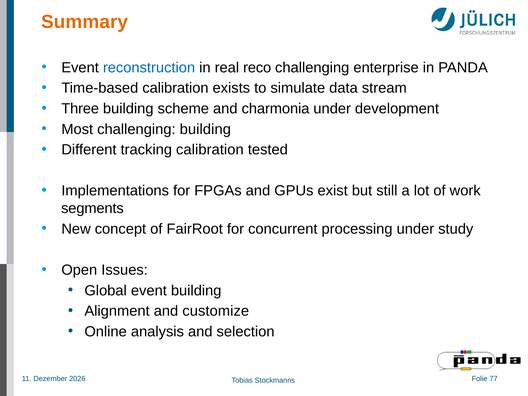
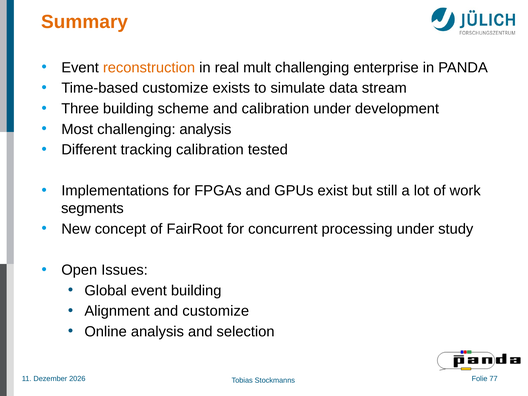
reconstruction colour: blue -> orange
reco: reco -> mult
Time-based calibration: calibration -> customize
and charmonia: charmonia -> calibration
challenging building: building -> analysis
